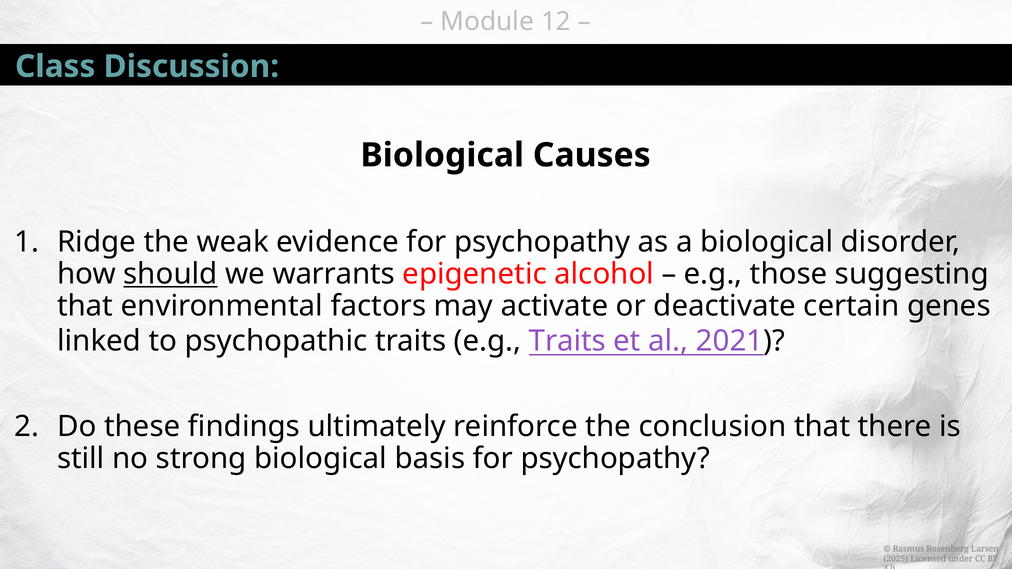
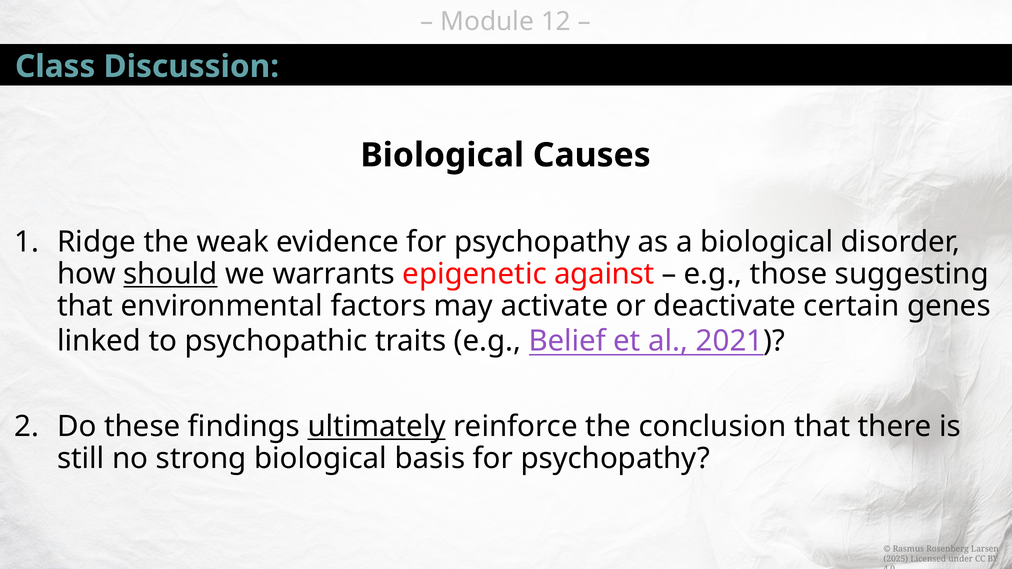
alcohol: alcohol -> against
e.g Traits: Traits -> Belief
ultimately underline: none -> present
